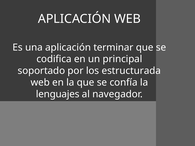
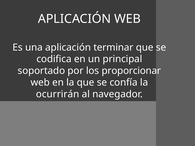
estructurada: estructurada -> proporcionar
lenguajes: lenguajes -> ocurrirán
